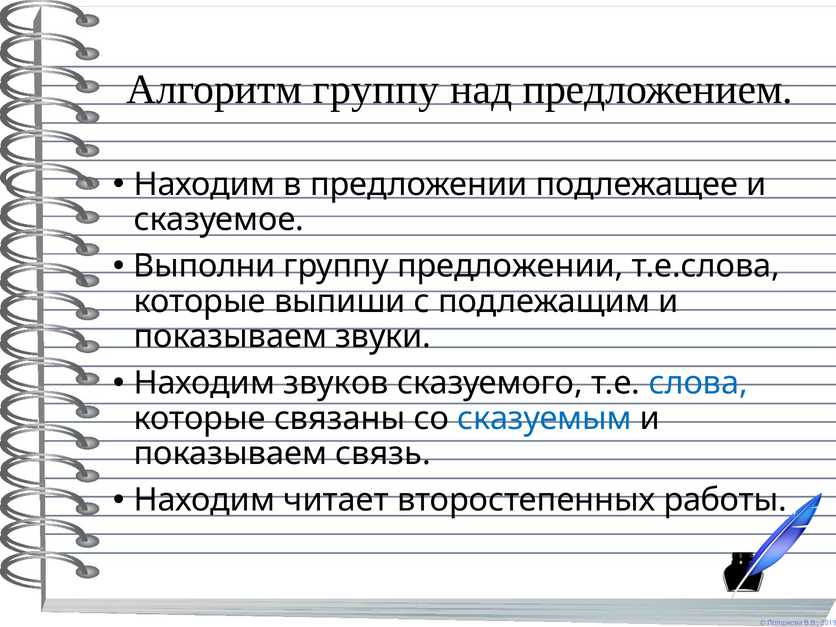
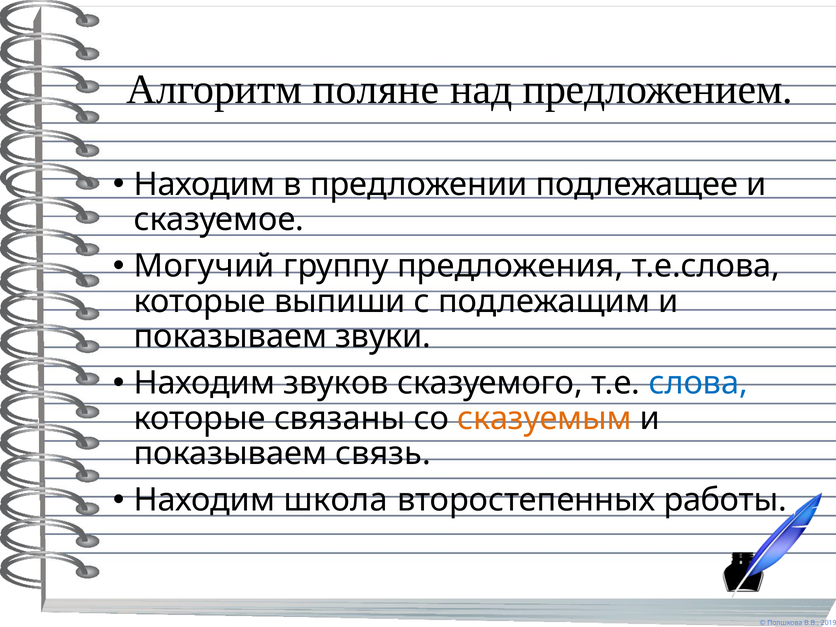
Алгоритм группу: группу -> поляне
Выполни: Выполни -> Могучий
группу предложении: предложении -> предложения
сказуемым colour: blue -> orange
читает: читает -> школа
